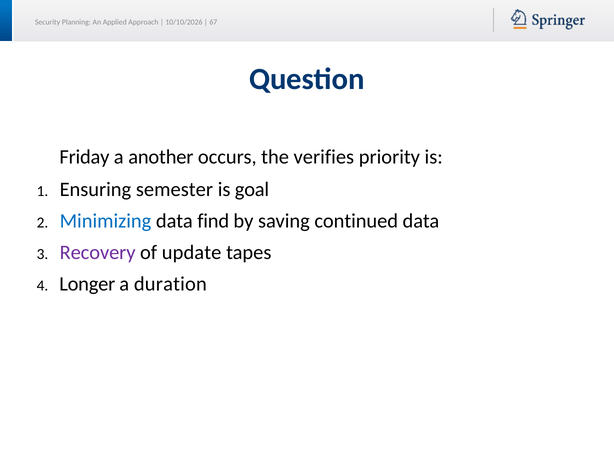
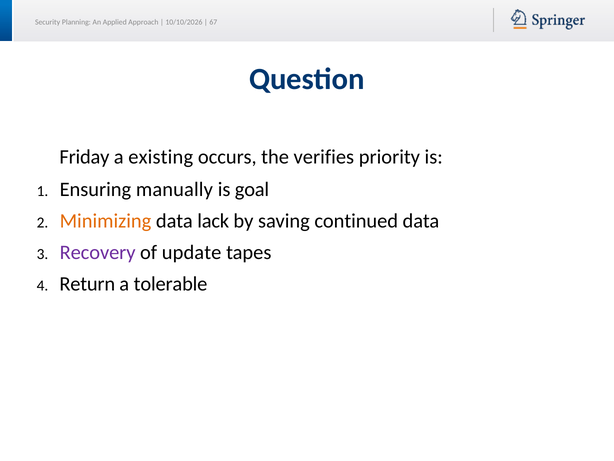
another: another -> existing
semester: semester -> manually
Minimizing colour: blue -> orange
find: find -> lack
Longer: Longer -> Return
duration: duration -> tolerable
